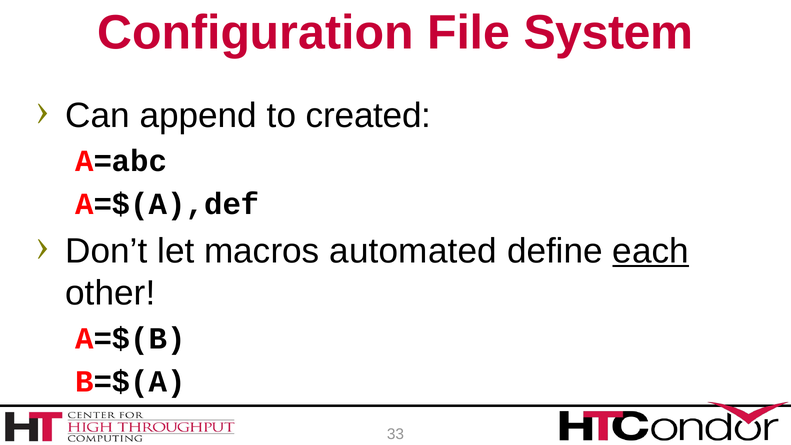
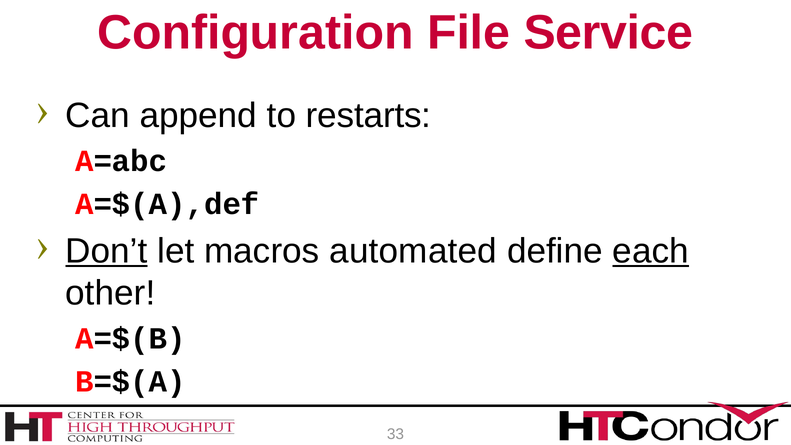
System: System -> Service
created: created -> restarts
Don’t underline: none -> present
